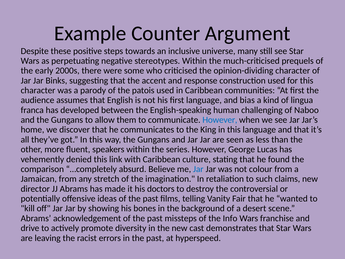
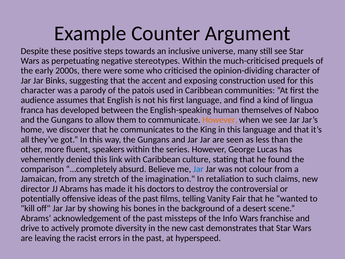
response: response -> exposing
bias: bias -> find
challenging: challenging -> themselves
However at (220, 120) colour: blue -> orange
